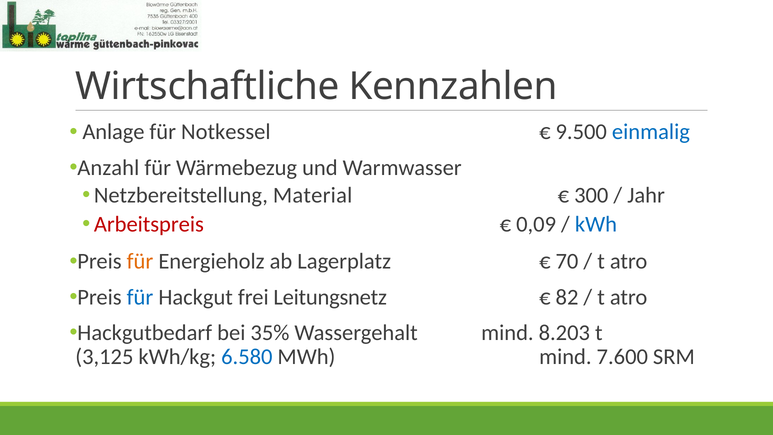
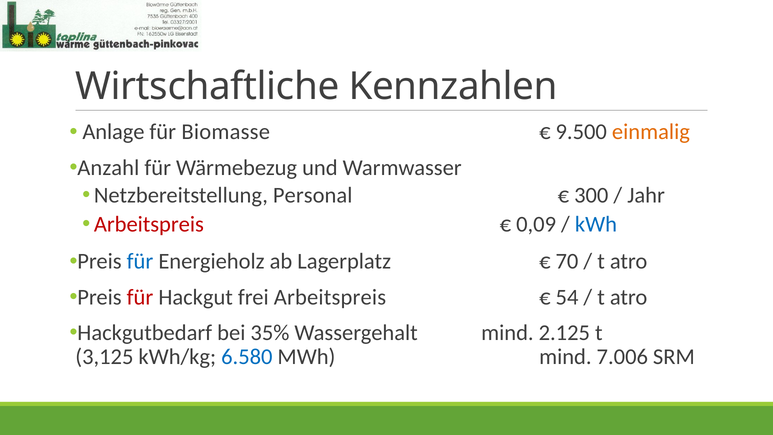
Notkessel: Notkessel -> Biomasse
einmalig colour: blue -> orange
Material: Material -> Personal
für at (140, 261) colour: orange -> blue
für at (140, 297) colour: blue -> red
frei Leitungsnetz: Leitungsnetz -> Arbeitspreis
82: 82 -> 54
8.203: 8.203 -> 2.125
7.600: 7.600 -> 7.006
